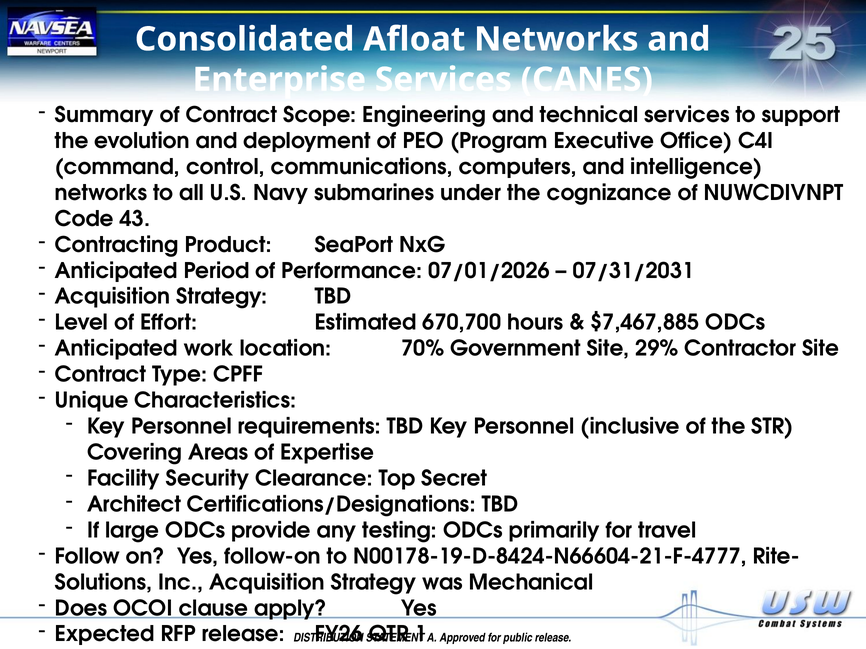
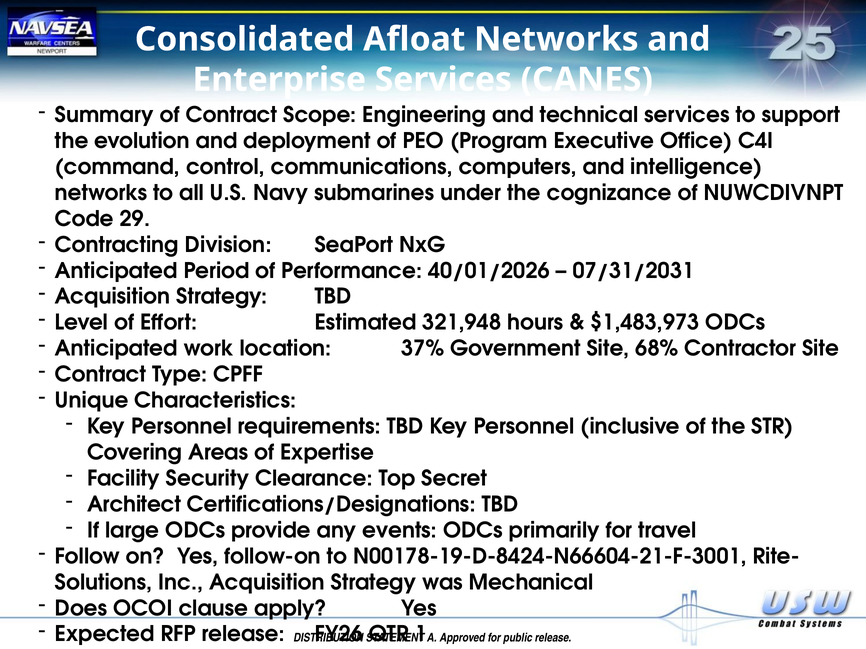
43: 43 -> 29
Product: Product -> Division
07/01/2026: 07/01/2026 -> 40/01/2026
670,700: 670,700 -> 321,948
$7,467,885: $7,467,885 -> $1,483,973
70%: 70% -> 37%
29%: 29% -> 68%
testing: testing -> events
N00178-19-D-8424-N66604-21-F-4777: N00178-19-D-8424-N66604-21-F-4777 -> N00178-19-D-8424-N66604-21-F-3001
